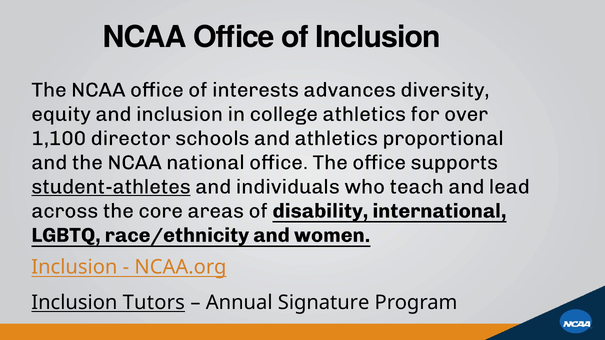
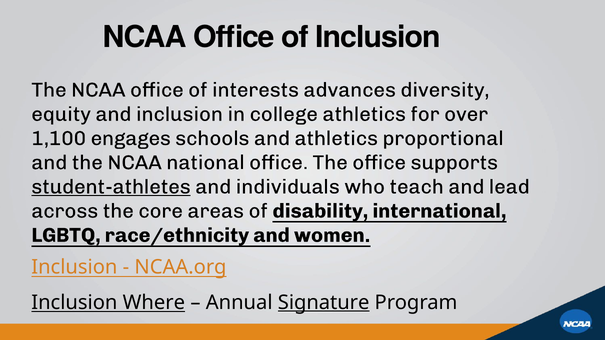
director: director -> engages
Tutors: Tutors -> Where
Signature underline: none -> present
